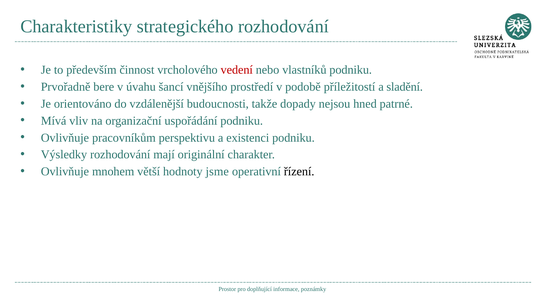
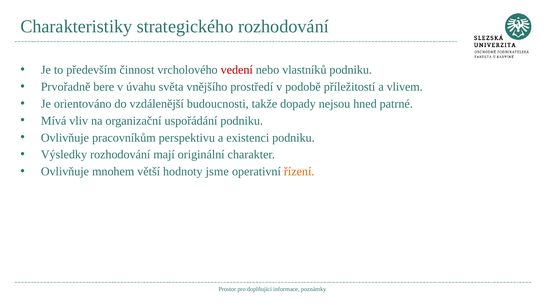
šancí: šancí -> světa
sladění: sladění -> vlivem
řízení colour: black -> orange
